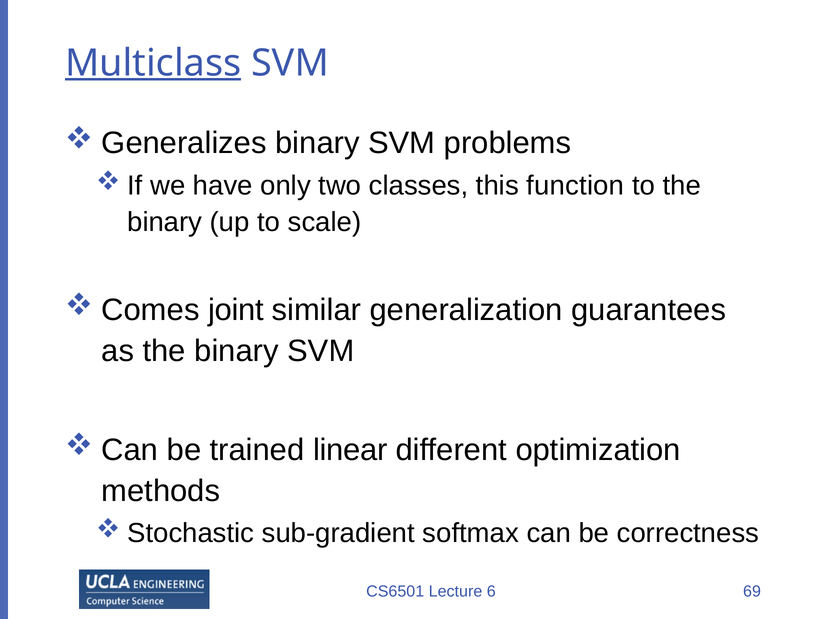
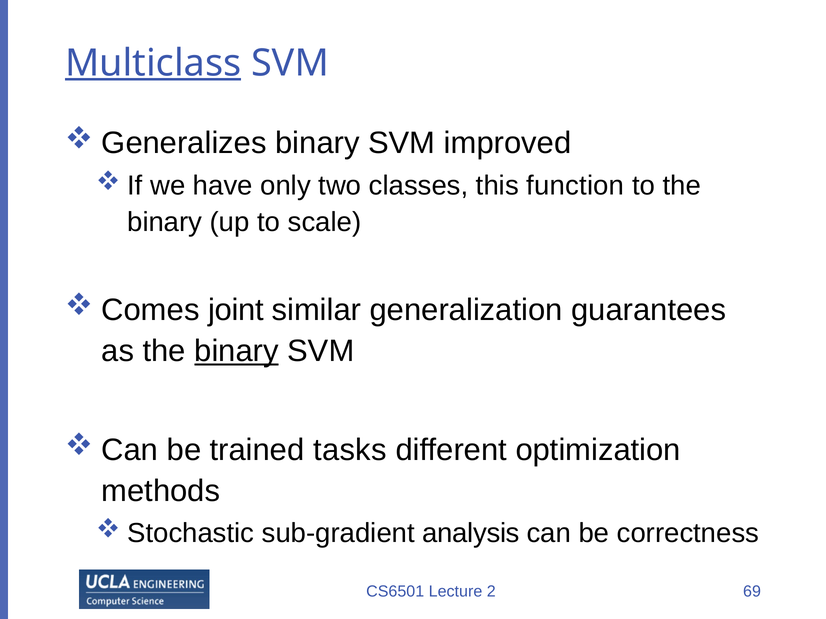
problems: problems -> improved
binary at (237, 351) underline: none -> present
linear: linear -> tasks
softmax: softmax -> analysis
6: 6 -> 2
